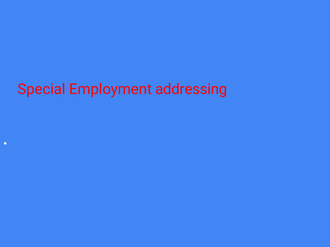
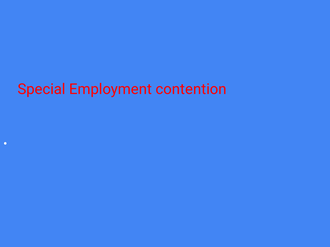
addressing: addressing -> contention
